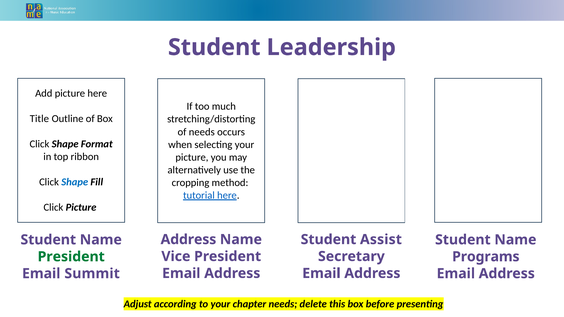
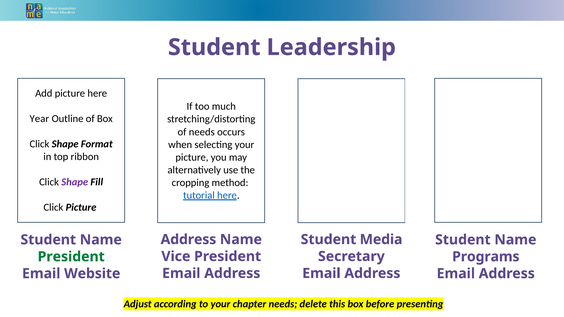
Title: Title -> Year
Shape at (75, 182) colour: blue -> purple
Assist: Assist -> Media
Summit: Summit -> Website
